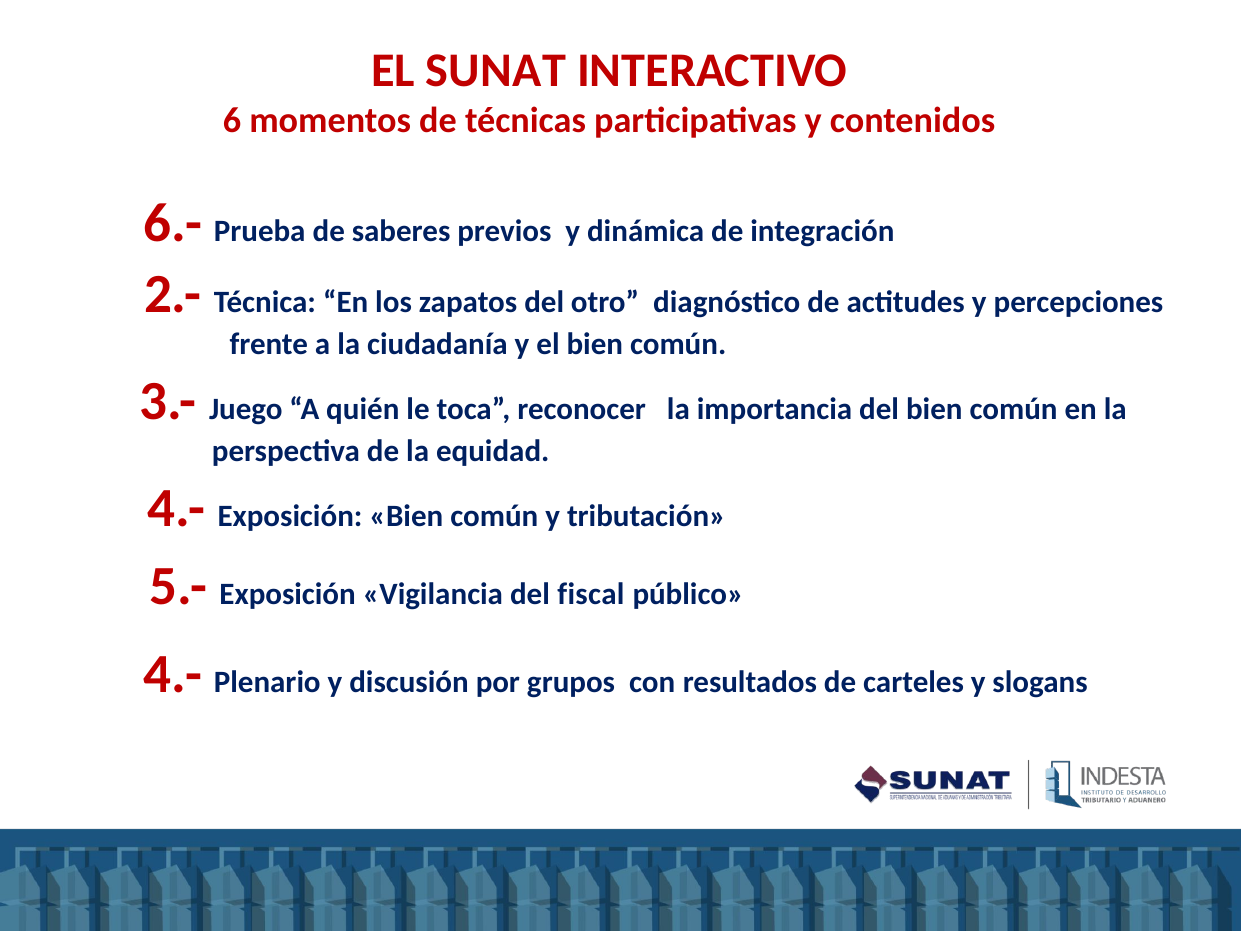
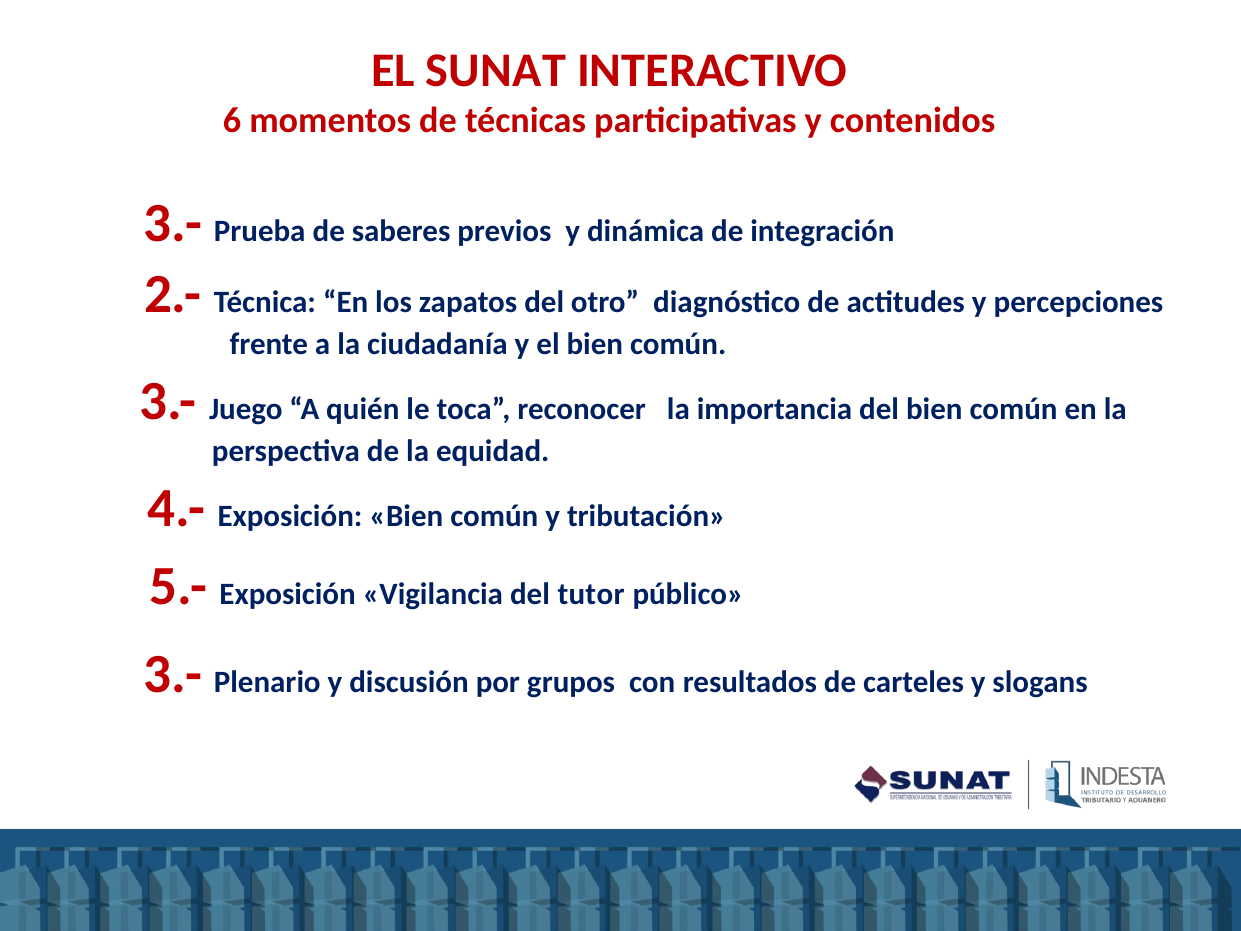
6.- at (173, 223): 6.- -> 3.-
fiscal: fiscal -> tutor
4.- at (173, 675): 4.- -> 3.-
